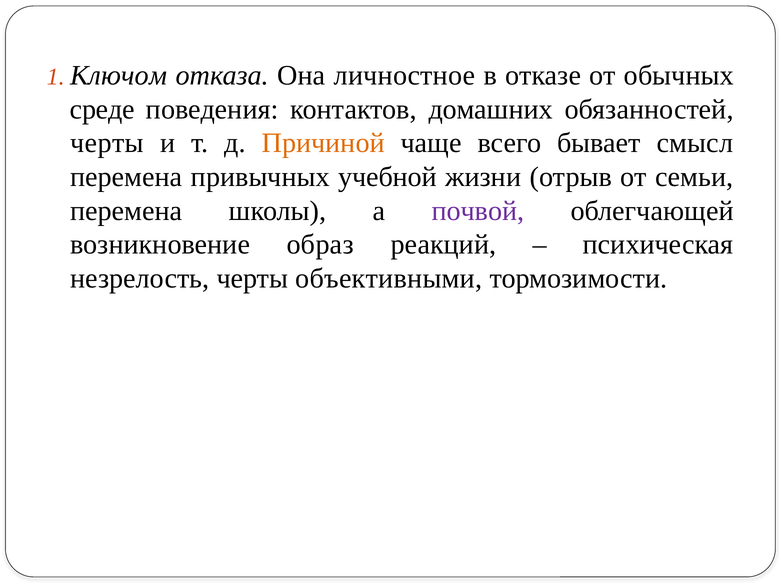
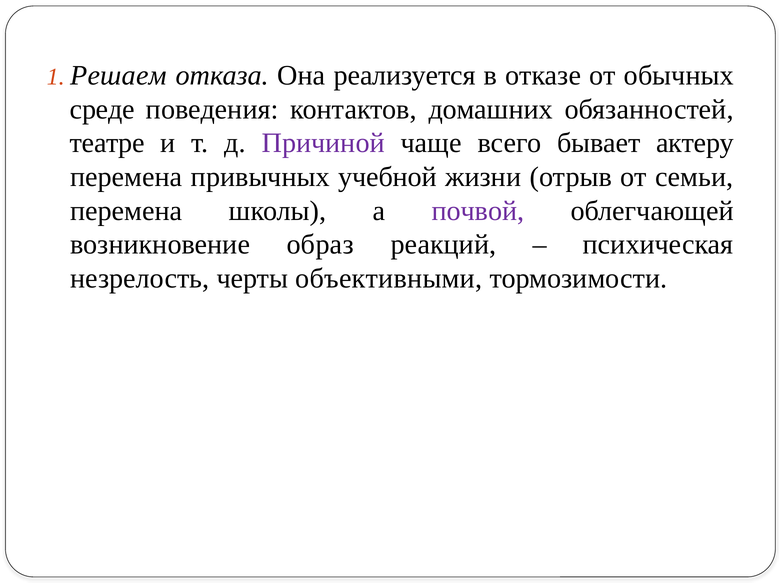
Ключом: Ключом -> Решаем
личностное: личностное -> реализуется
черты at (107, 143): черты -> театре
Причиной colour: orange -> purple
смысл: смысл -> актеру
